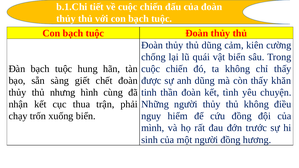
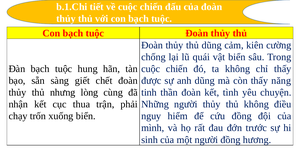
khăn: khăn -> năng
hình: hình -> lòng
